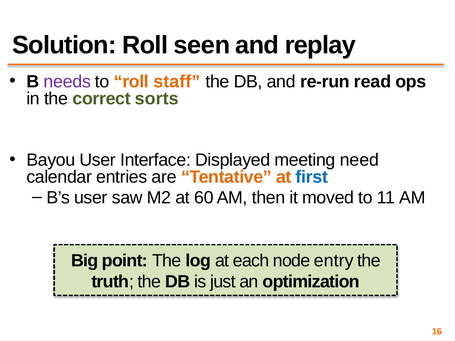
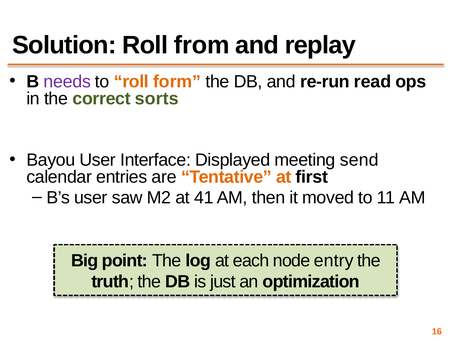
seen: seen -> from
staff: staff -> form
need: need -> send
first colour: blue -> black
60: 60 -> 41
